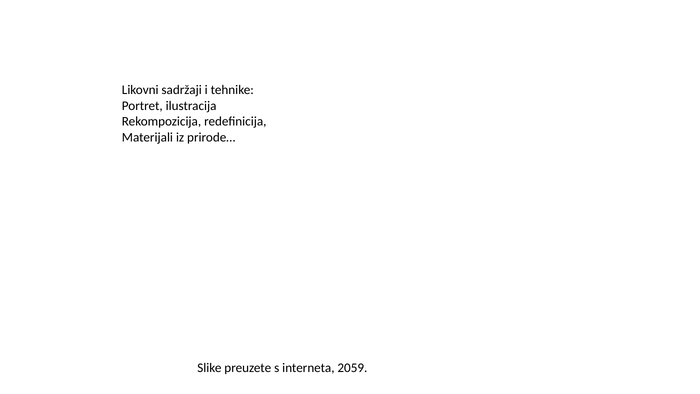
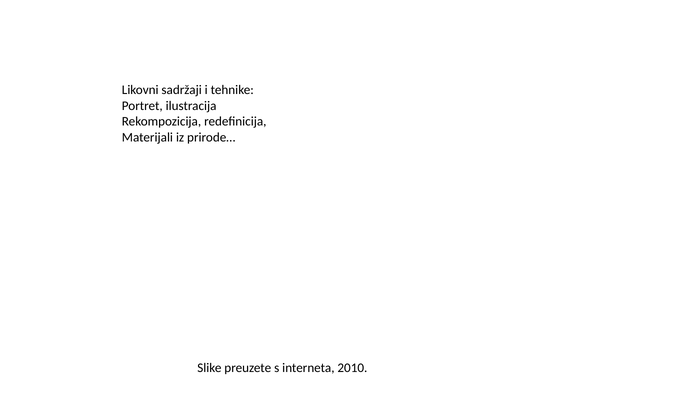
2059: 2059 -> 2010
